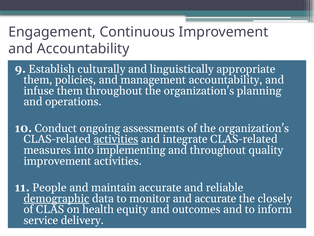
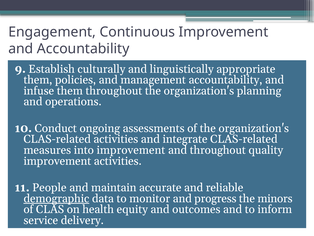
activities at (116, 139) underline: present -> none
into implementing: implementing -> improvement
and accurate: accurate -> progress
closely: closely -> minors
